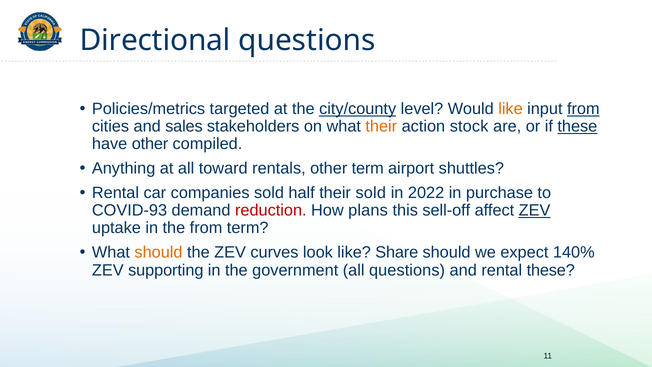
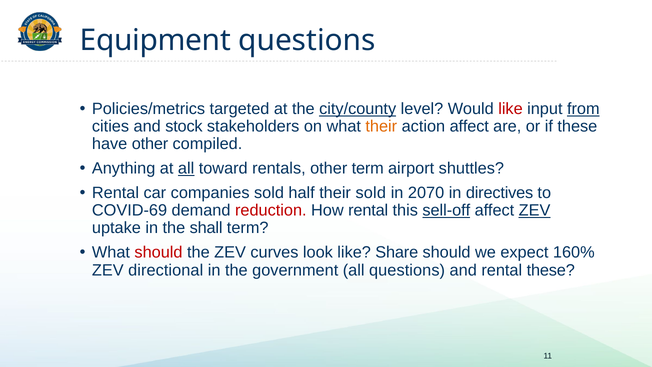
Directional: Directional -> Equipment
like at (510, 109) colour: orange -> red
sales: sales -> stock
action stock: stock -> affect
these at (577, 126) underline: present -> none
all at (186, 168) underline: none -> present
2022: 2022 -> 2070
purchase: purchase -> directives
COVID-93: COVID-93 -> COVID-69
How plans: plans -> rental
sell-off underline: none -> present
the from: from -> shall
should at (159, 252) colour: orange -> red
140%: 140% -> 160%
supporting: supporting -> directional
